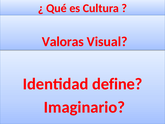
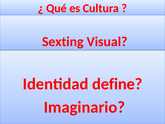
Valoras: Valoras -> Sexting
